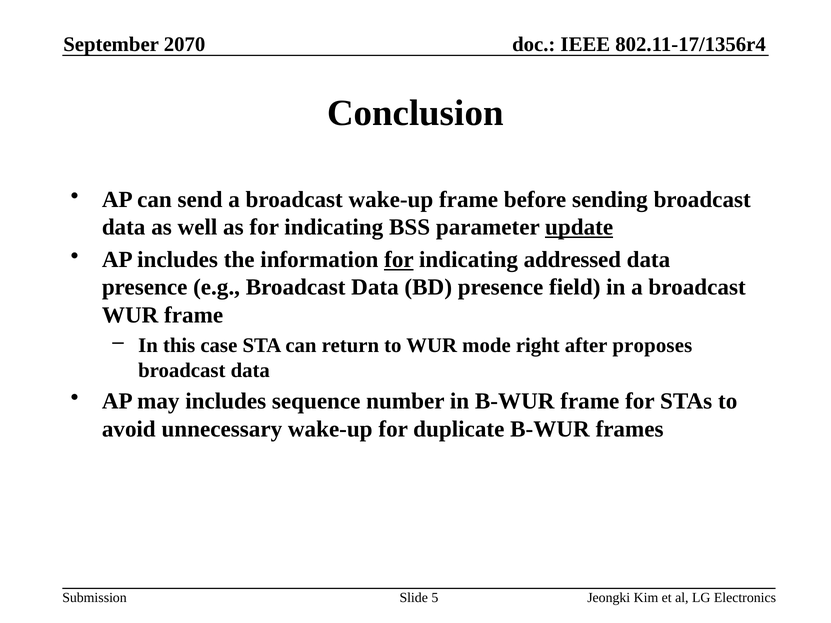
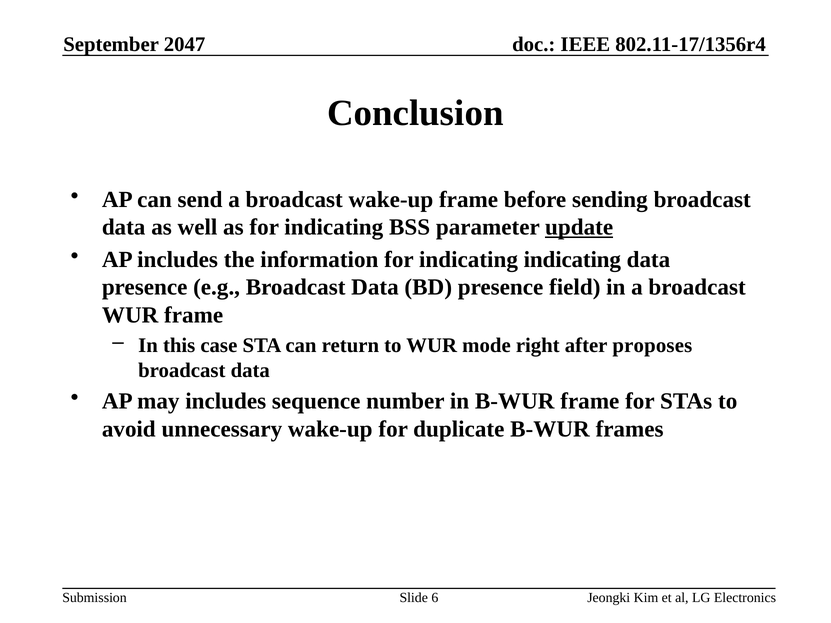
2070: 2070 -> 2047
for at (399, 260) underline: present -> none
indicating addressed: addressed -> indicating
5: 5 -> 6
